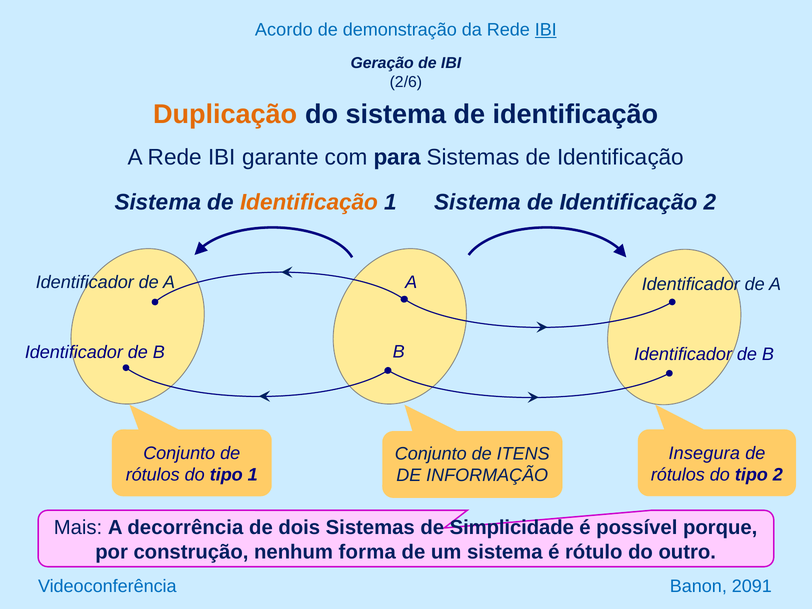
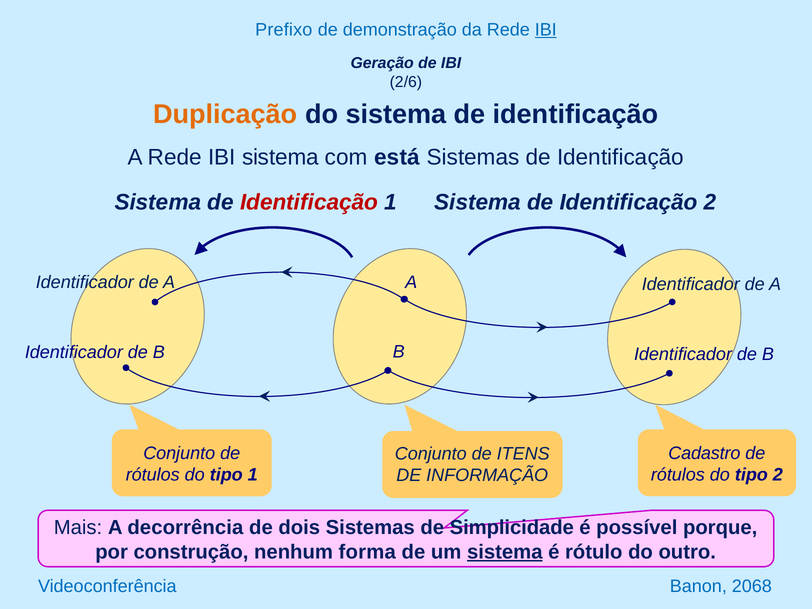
Acordo: Acordo -> Prefixo
IBI garante: garante -> sistema
para: para -> está
Identificação at (309, 202) colour: orange -> red
Insegura: Insegura -> Cadastro
sistema at (505, 552) underline: none -> present
2091: 2091 -> 2068
